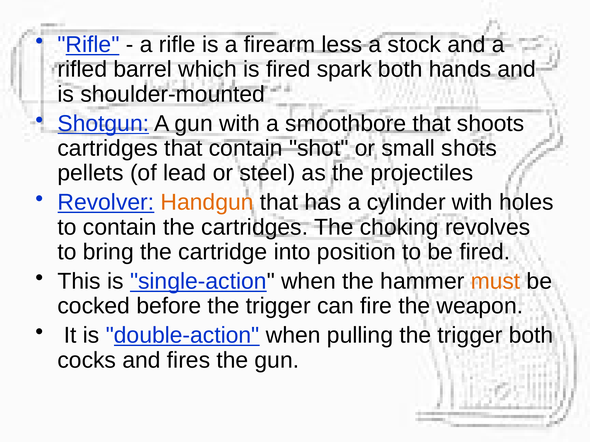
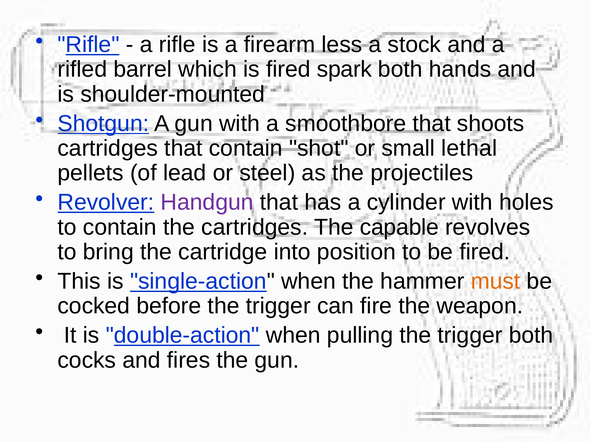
shots: shots -> lethal
Handgun colour: orange -> purple
choking: choking -> capable
